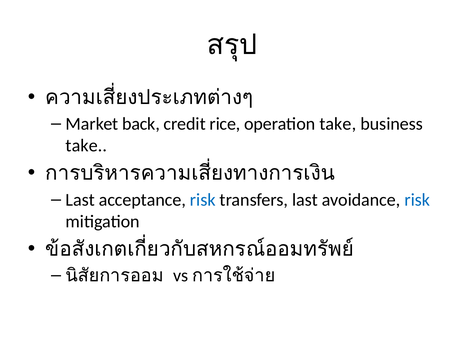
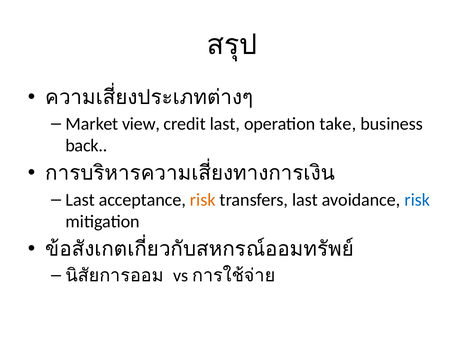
back: back -> view
credit rice: rice -> last
take at (86, 146): take -> back
risk at (203, 200) colour: blue -> orange
